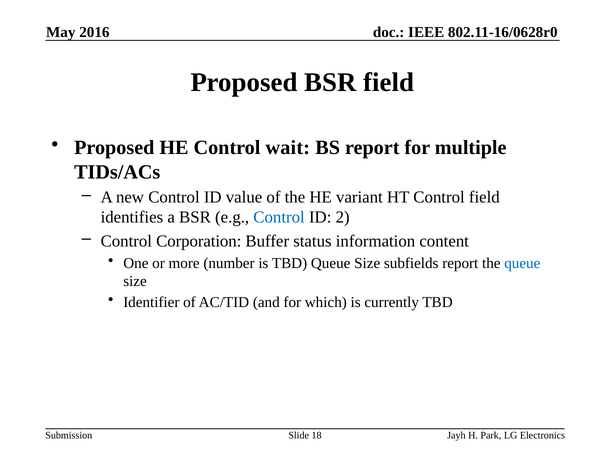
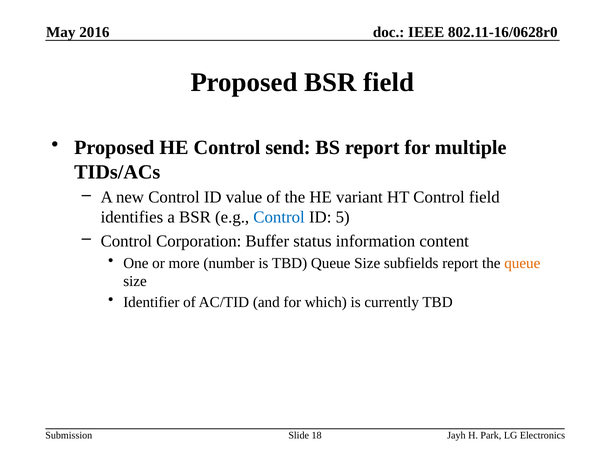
wait: wait -> send
2: 2 -> 5
queue at (522, 263) colour: blue -> orange
